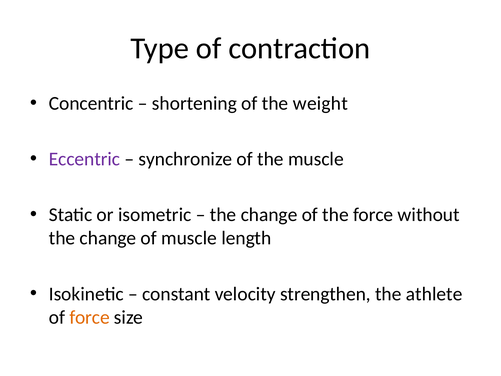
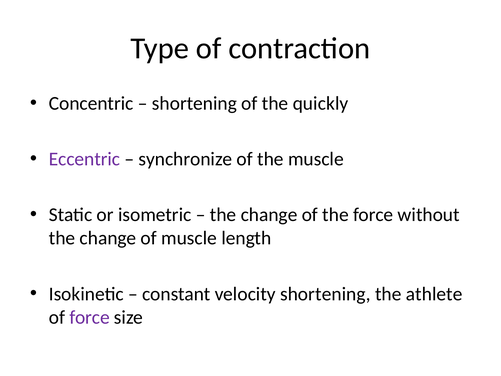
weight: weight -> quickly
velocity strengthen: strengthen -> shortening
force at (90, 317) colour: orange -> purple
